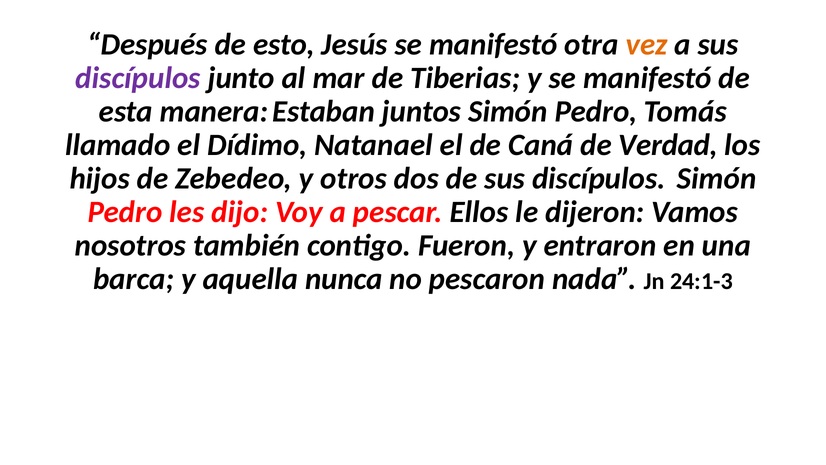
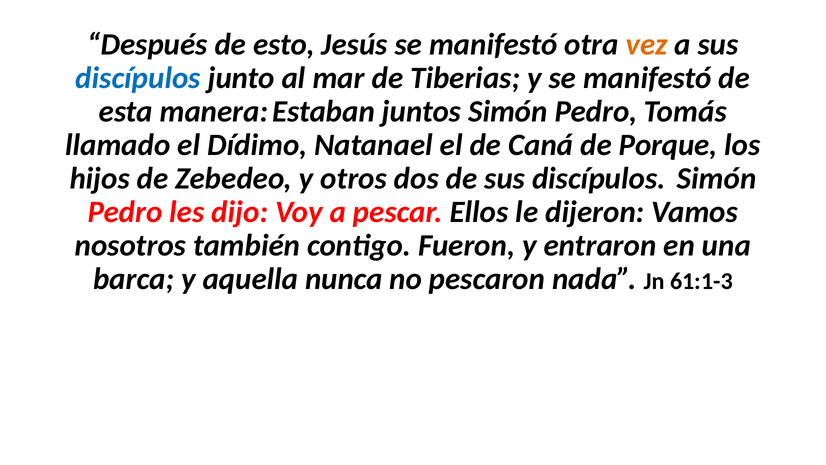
discípulos at (138, 78) colour: purple -> blue
Verdad: Verdad -> Porque
24:1-3: 24:1-3 -> 61:1-3
